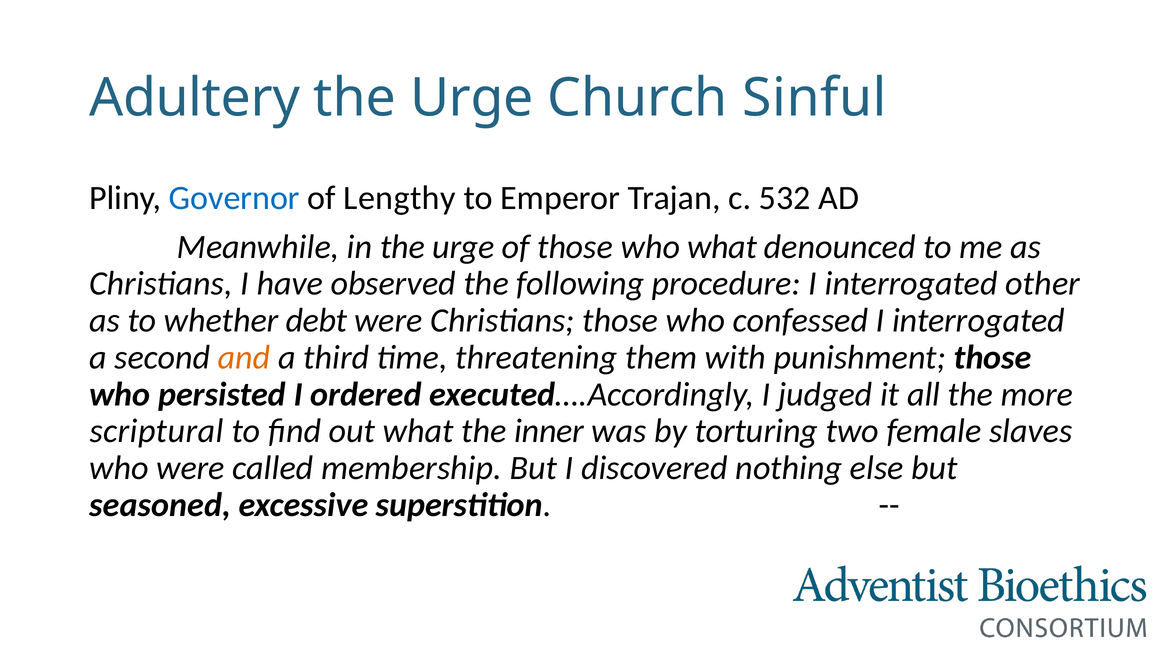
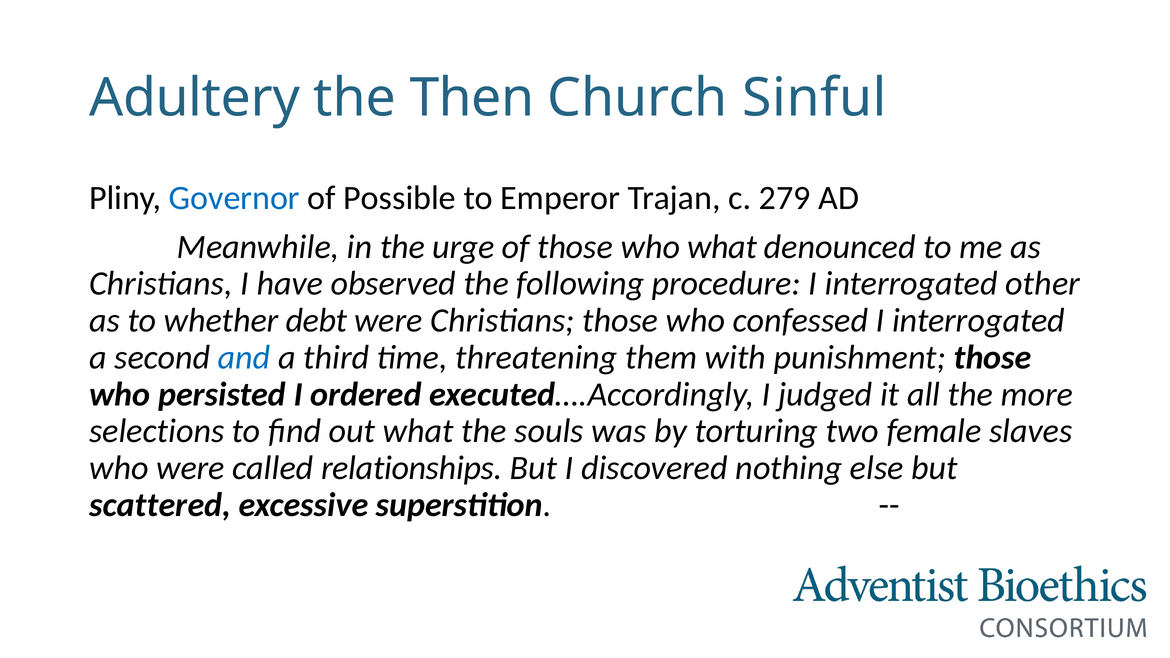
Urge at (472, 98): Urge -> Then
Lengthy: Lengthy -> Possible
532: 532 -> 279
and colour: orange -> blue
scriptural: scriptural -> selections
inner: inner -> souls
membership: membership -> relationships
seasoned: seasoned -> scattered
